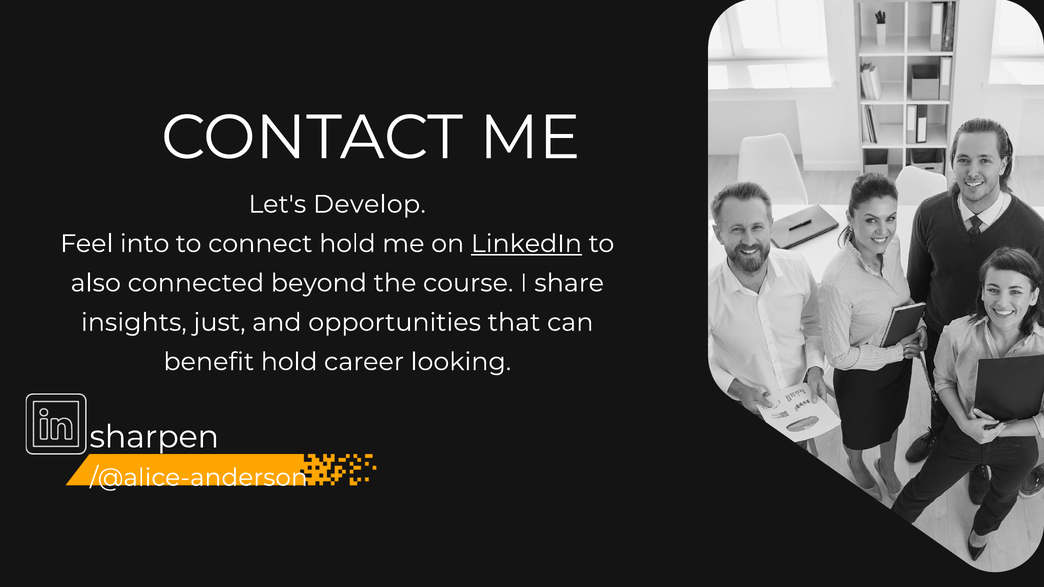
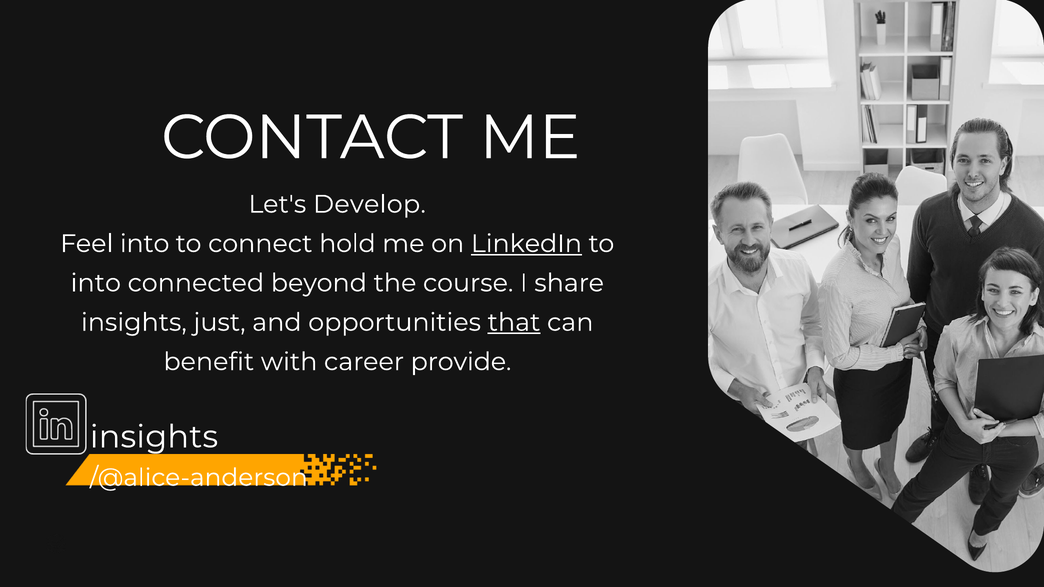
also at (96, 283): also -> into
that underline: none -> present
benefit hold: hold -> with
looking: looking -> provide
sharpen at (154, 437): sharpen -> insights
